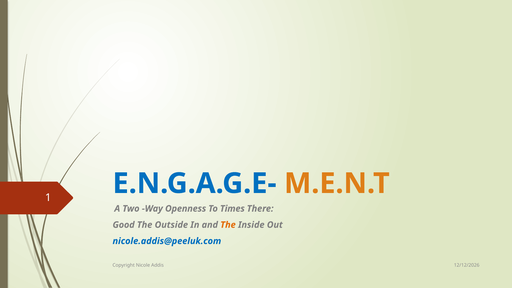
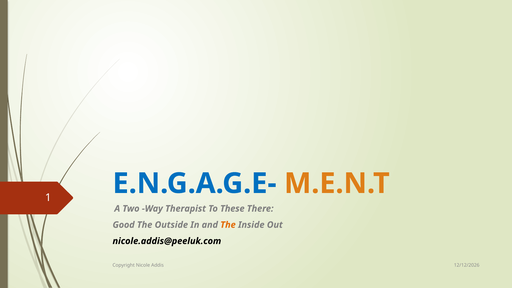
Openness: Openness -> Therapist
Times: Times -> These
nicole.addis@peeluk.com colour: blue -> black
